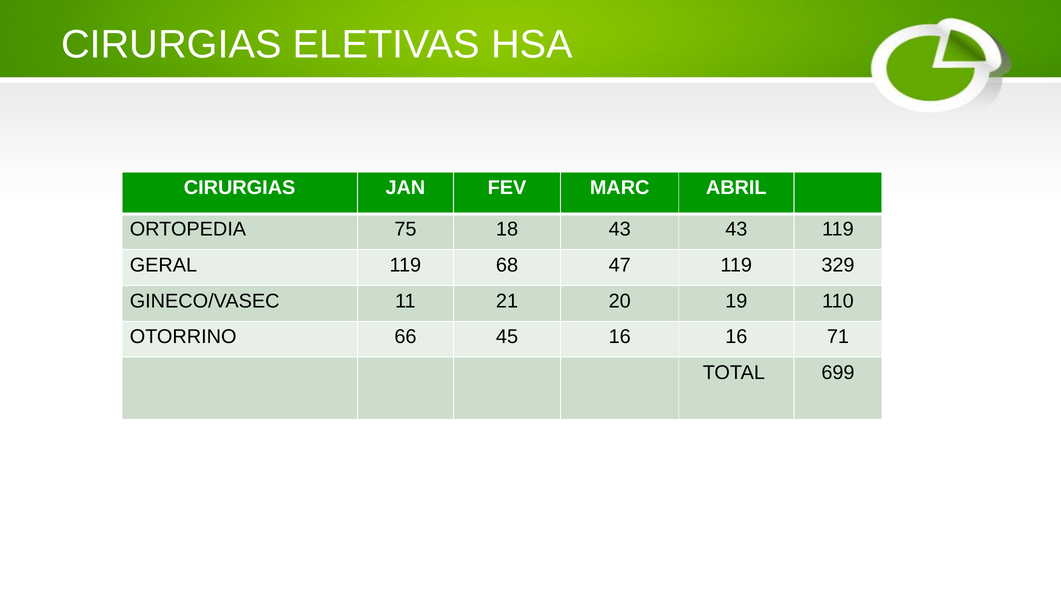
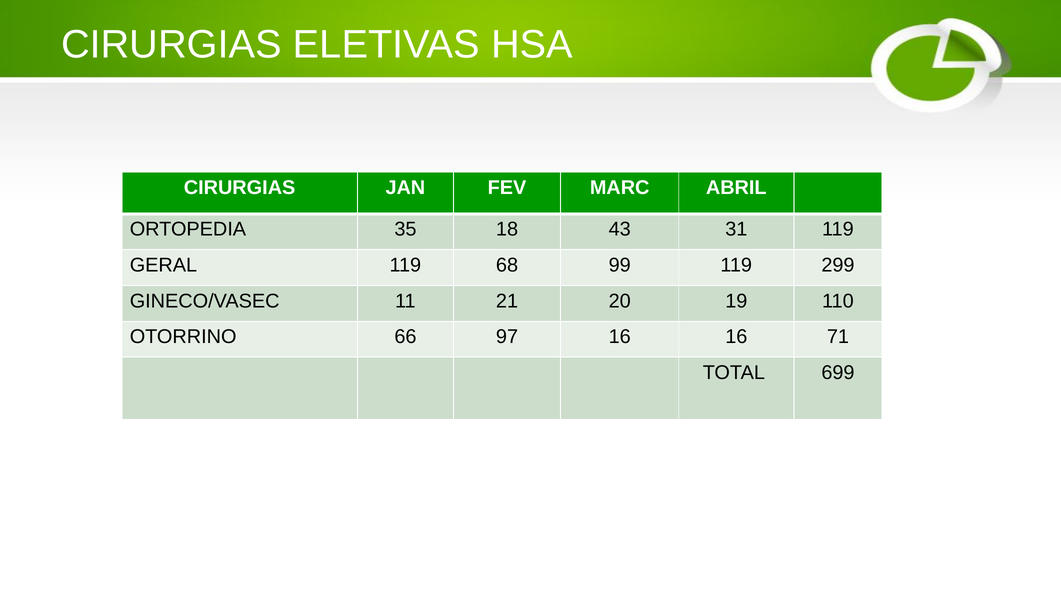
75: 75 -> 35
43 43: 43 -> 31
47: 47 -> 99
329: 329 -> 299
45: 45 -> 97
